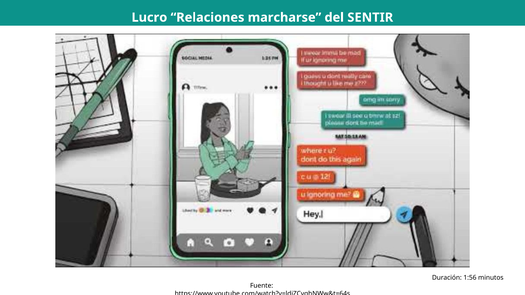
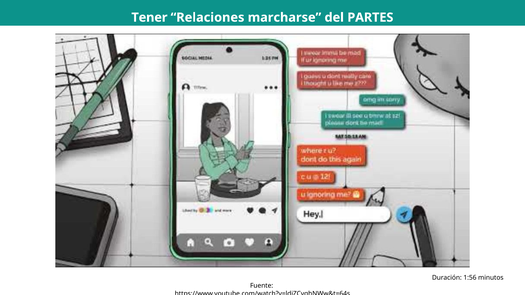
Lucro: Lucro -> Tener
SENTIR: SENTIR -> PARTES
